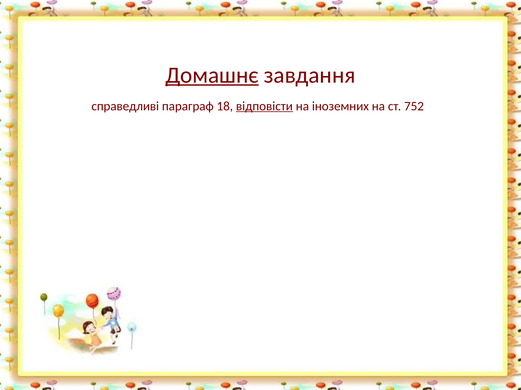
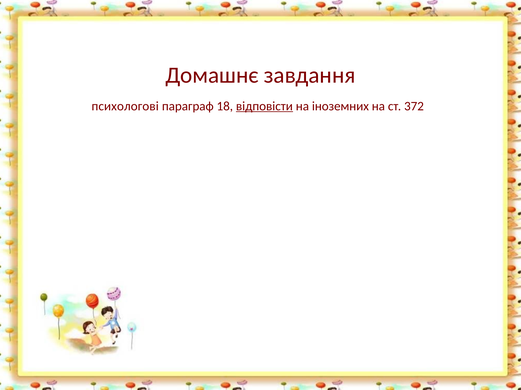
Домашнє underline: present -> none
справедливі: справедливі -> психологові
752: 752 -> 372
